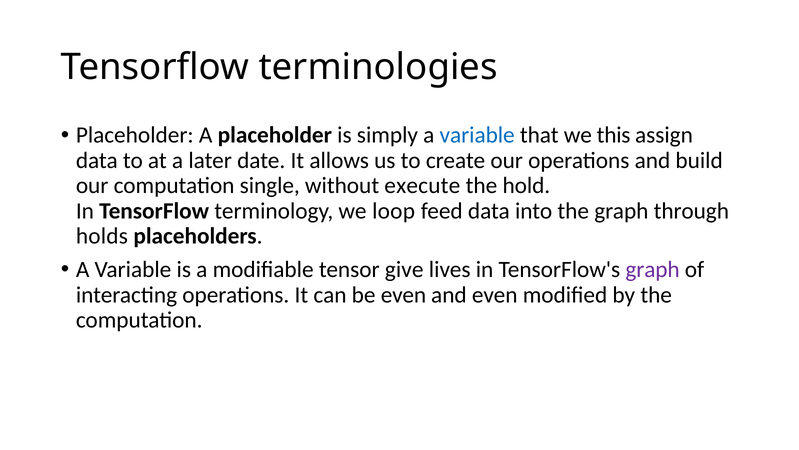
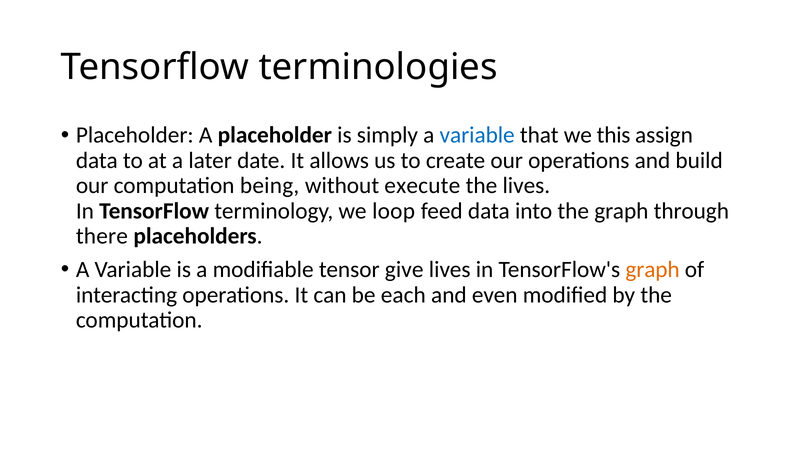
single: single -> being
the hold: hold -> lives
holds: holds -> there
graph at (653, 269) colour: purple -> orange
be even: even -> each
